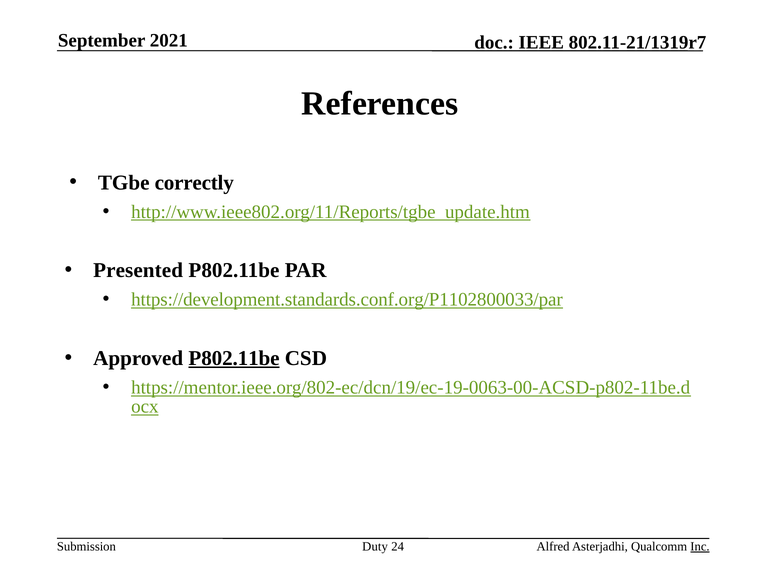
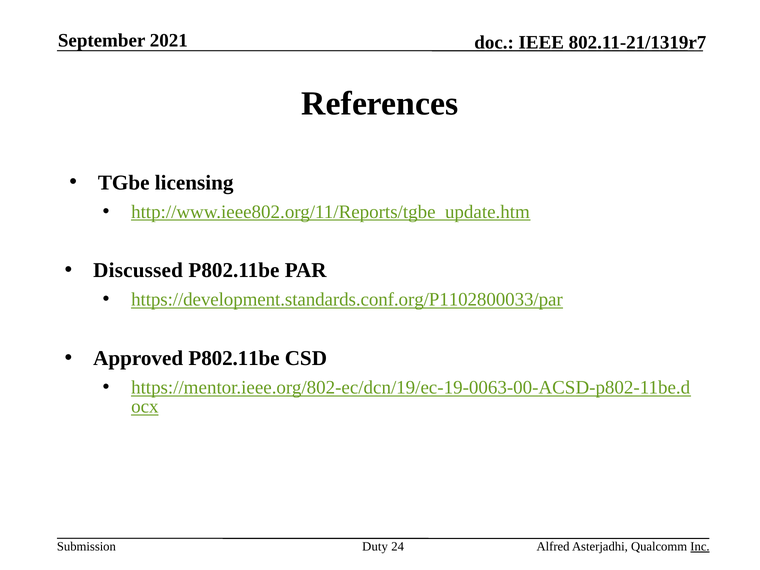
correctly: correctly -> licensing
Presented: Presented -> Discussed
P802.11be at (234, 358) underline: present -> none
